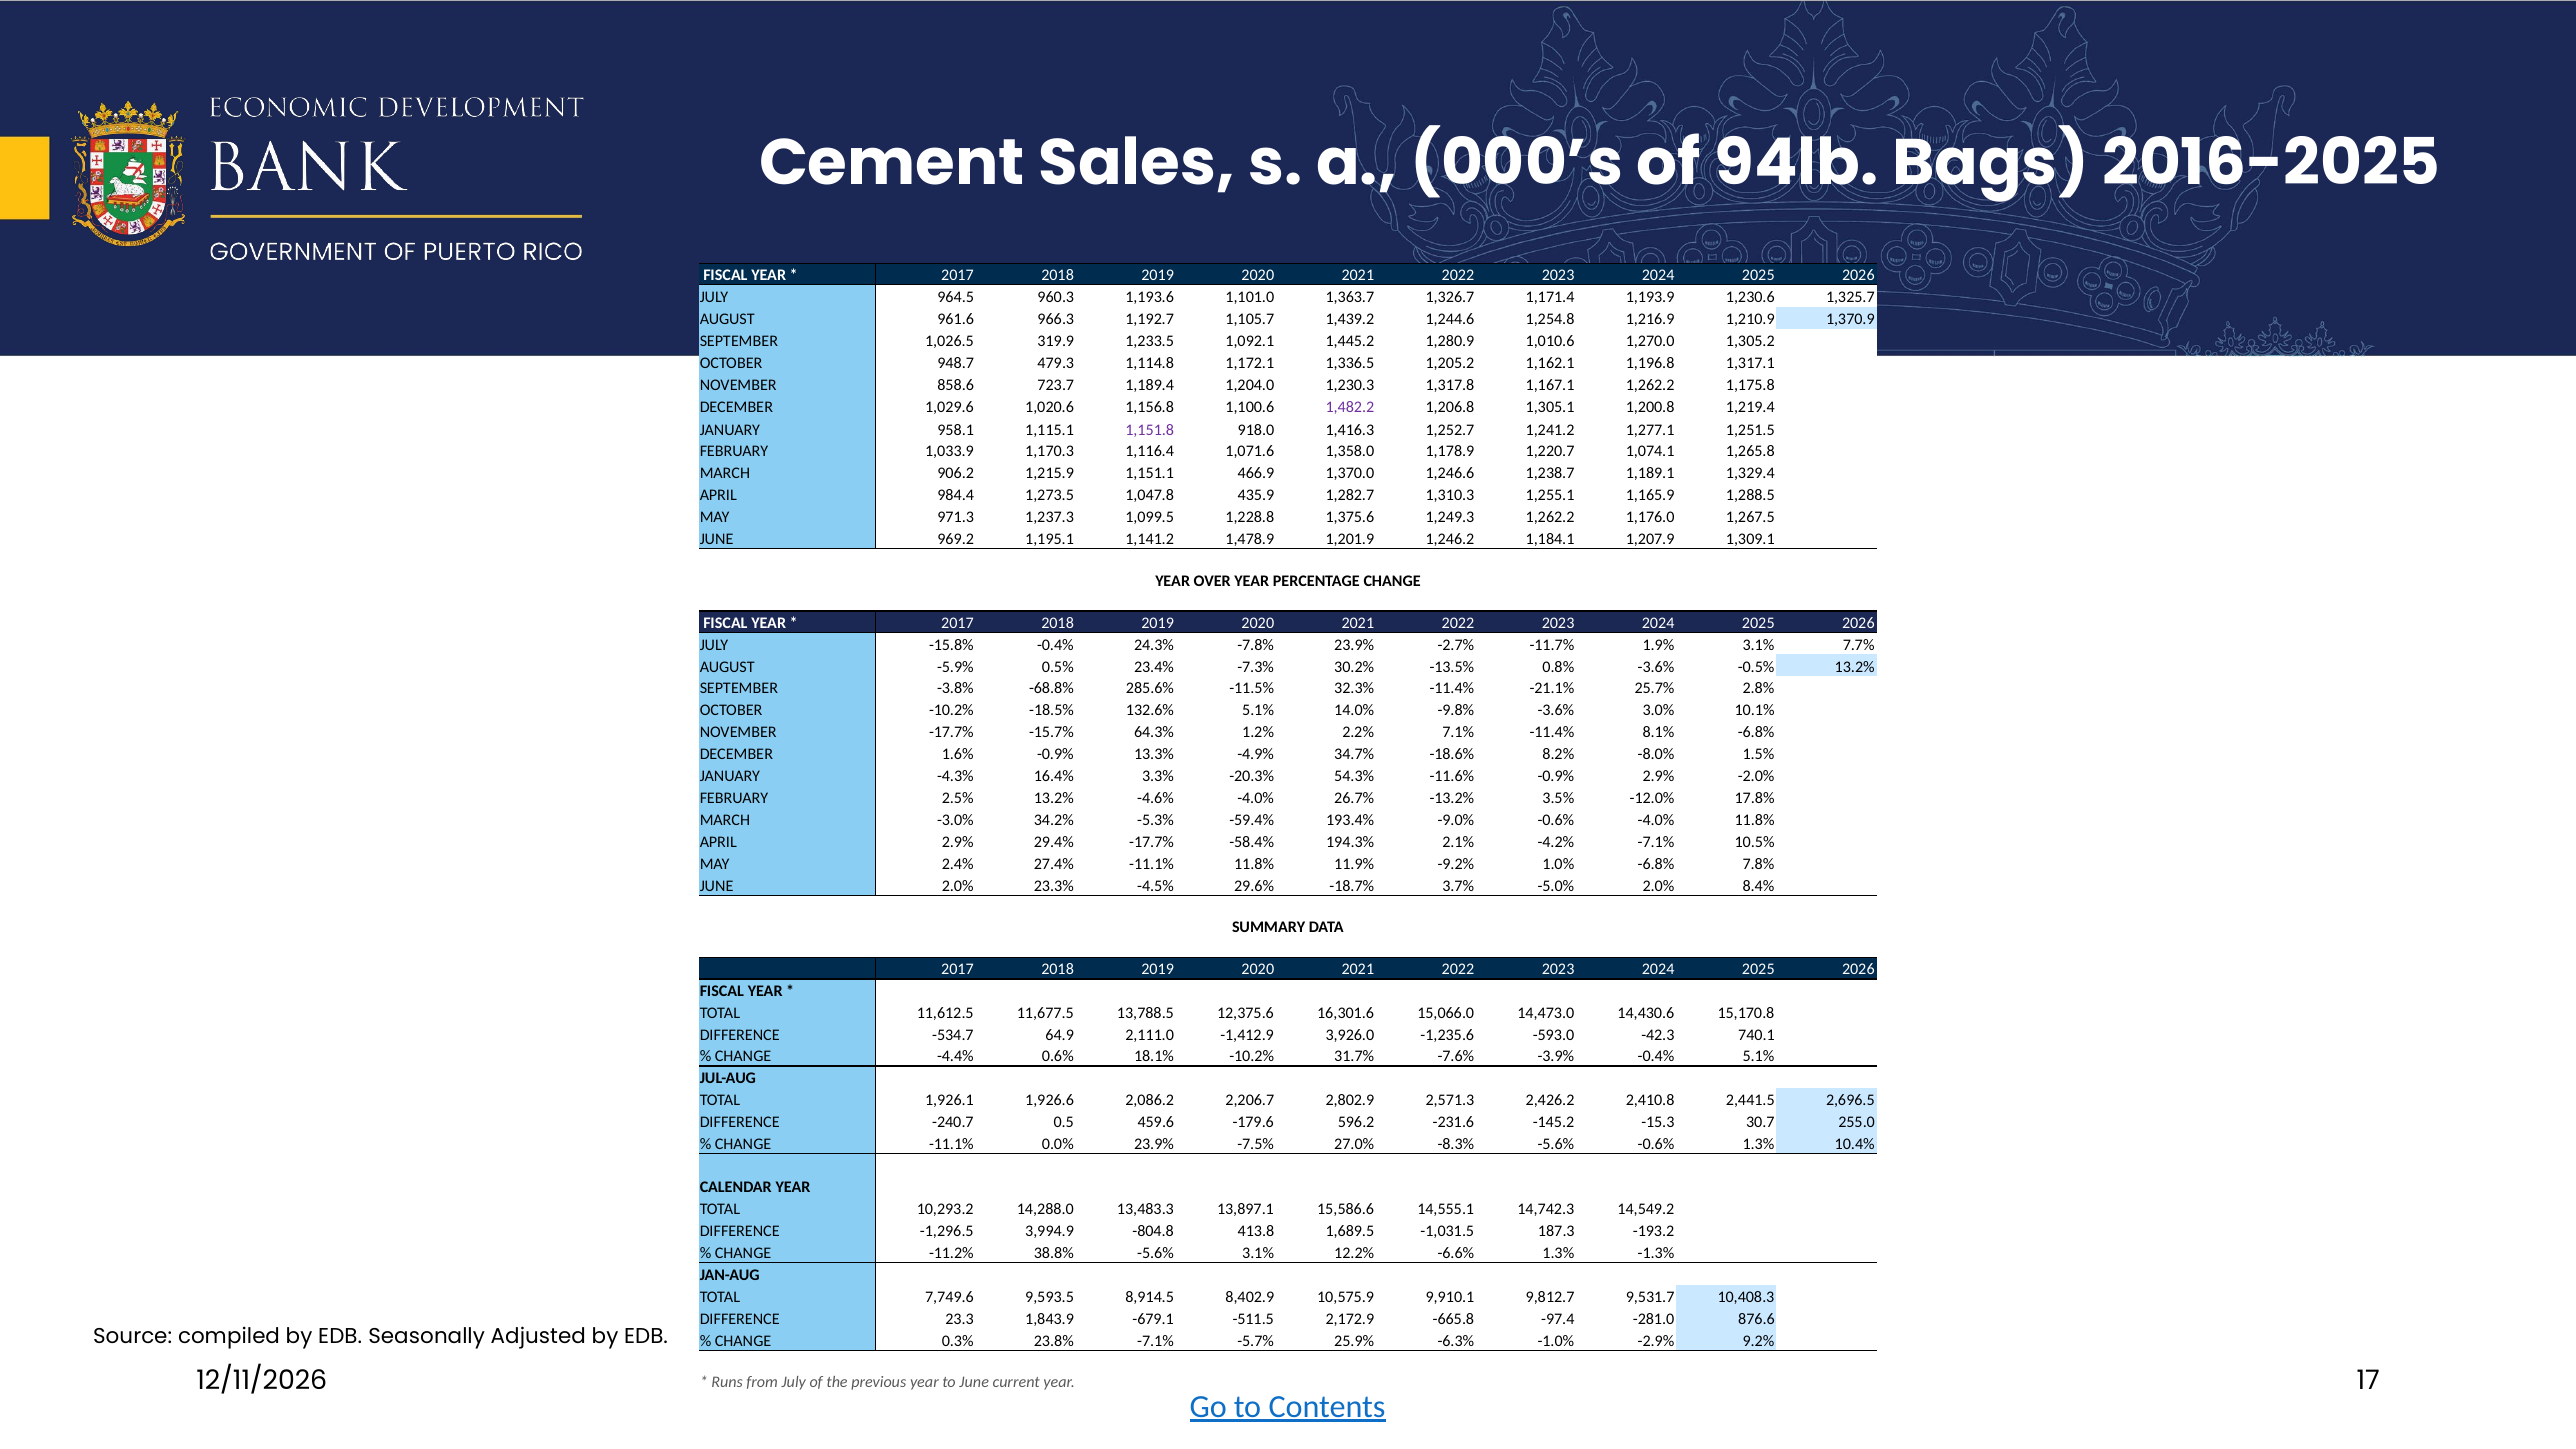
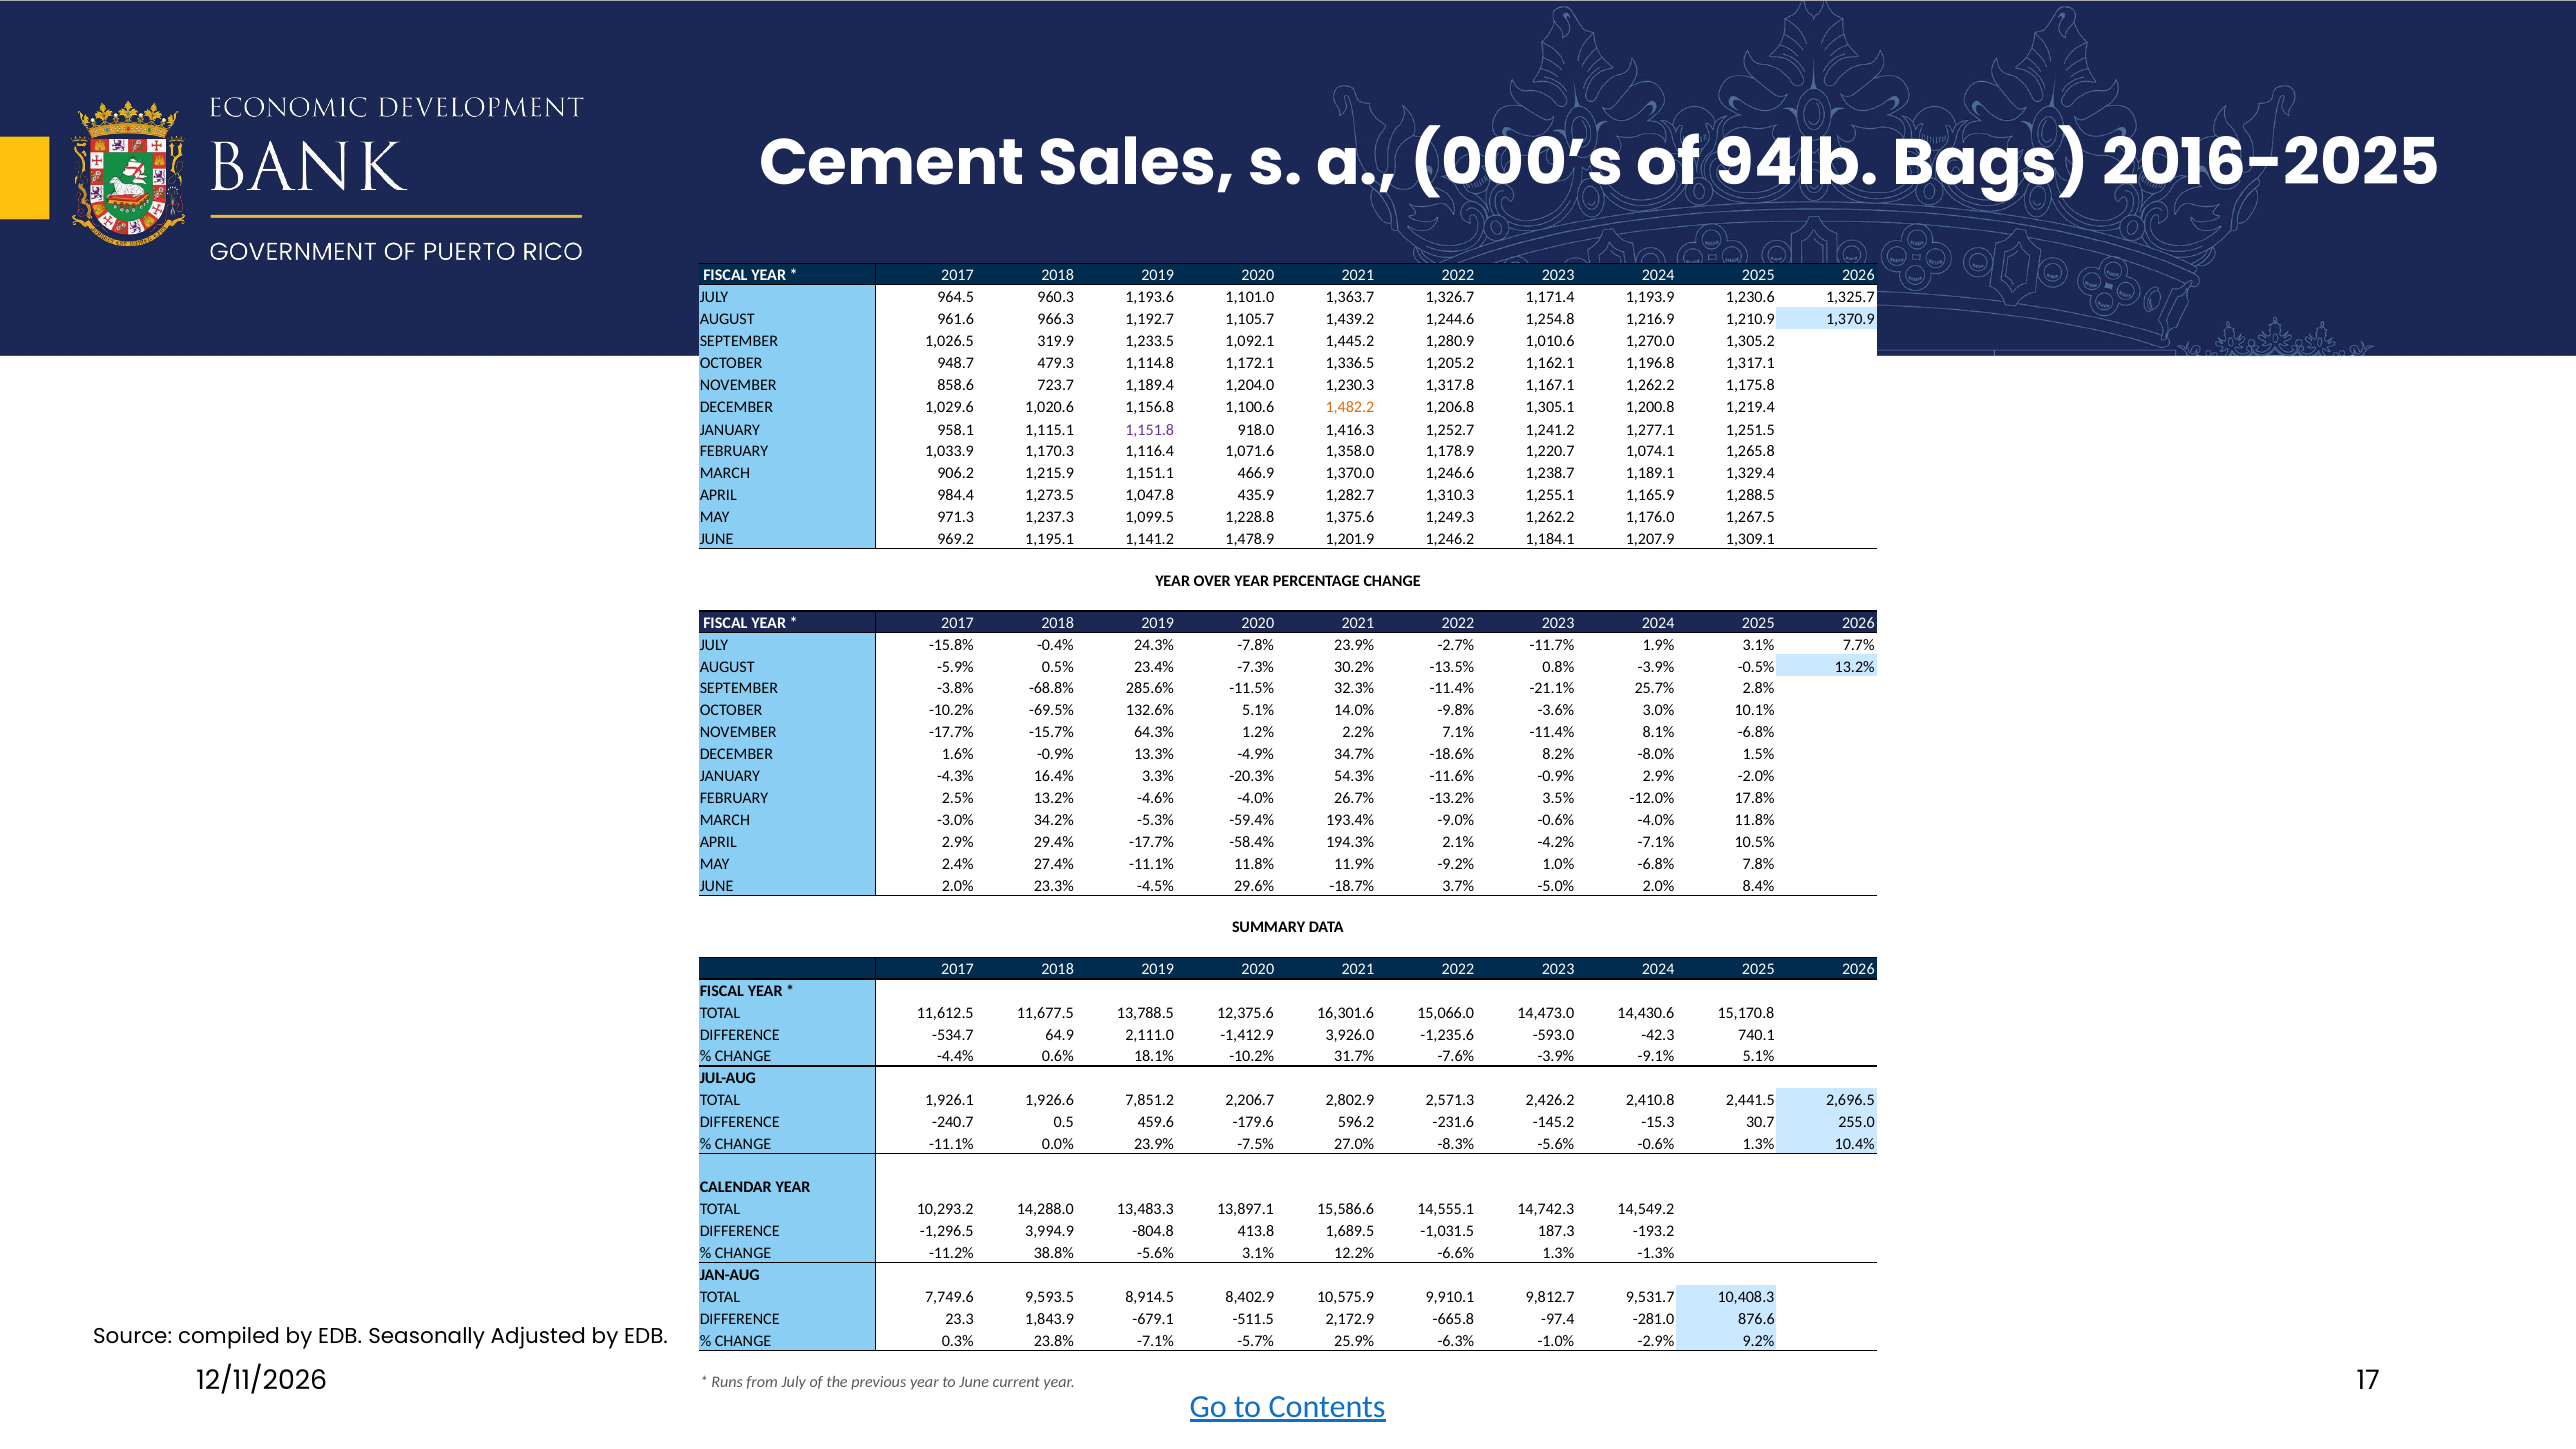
1,482.2 colour: purple -> orange
0.8% -3.6%: -3.6% -> -3.9%
-18.5%: -18.5% -> -69.5%
-3.9% -0.4%: -0.4% -> -9.1%
2,086.2: 2,086.2 -> 7,851.2
